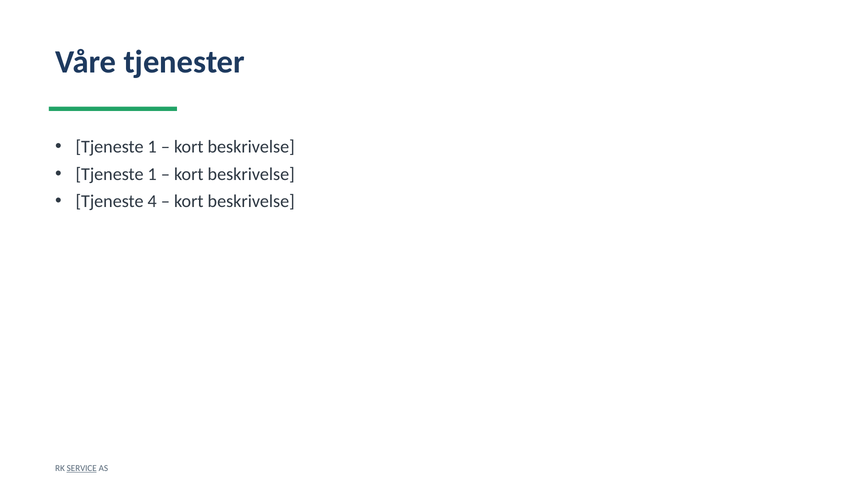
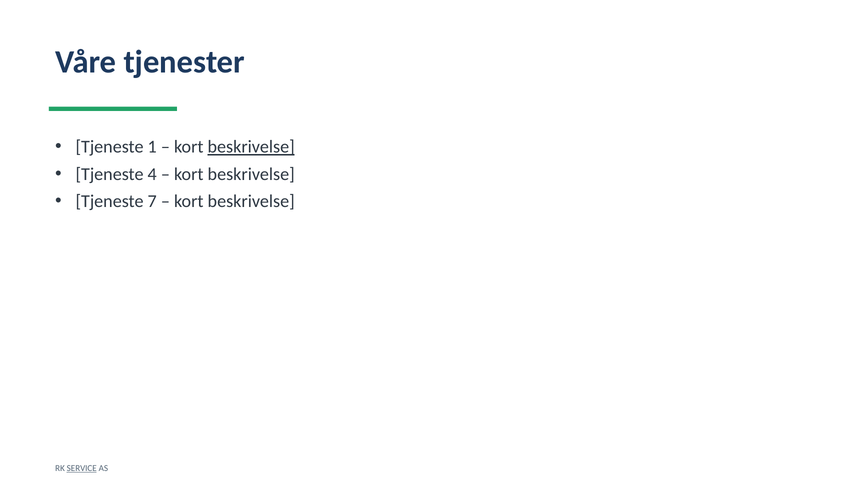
beskrivelse at (251, 147) underline: none -> present
1 at (152, 174): 1 -> 4
4: 4 -> 7
